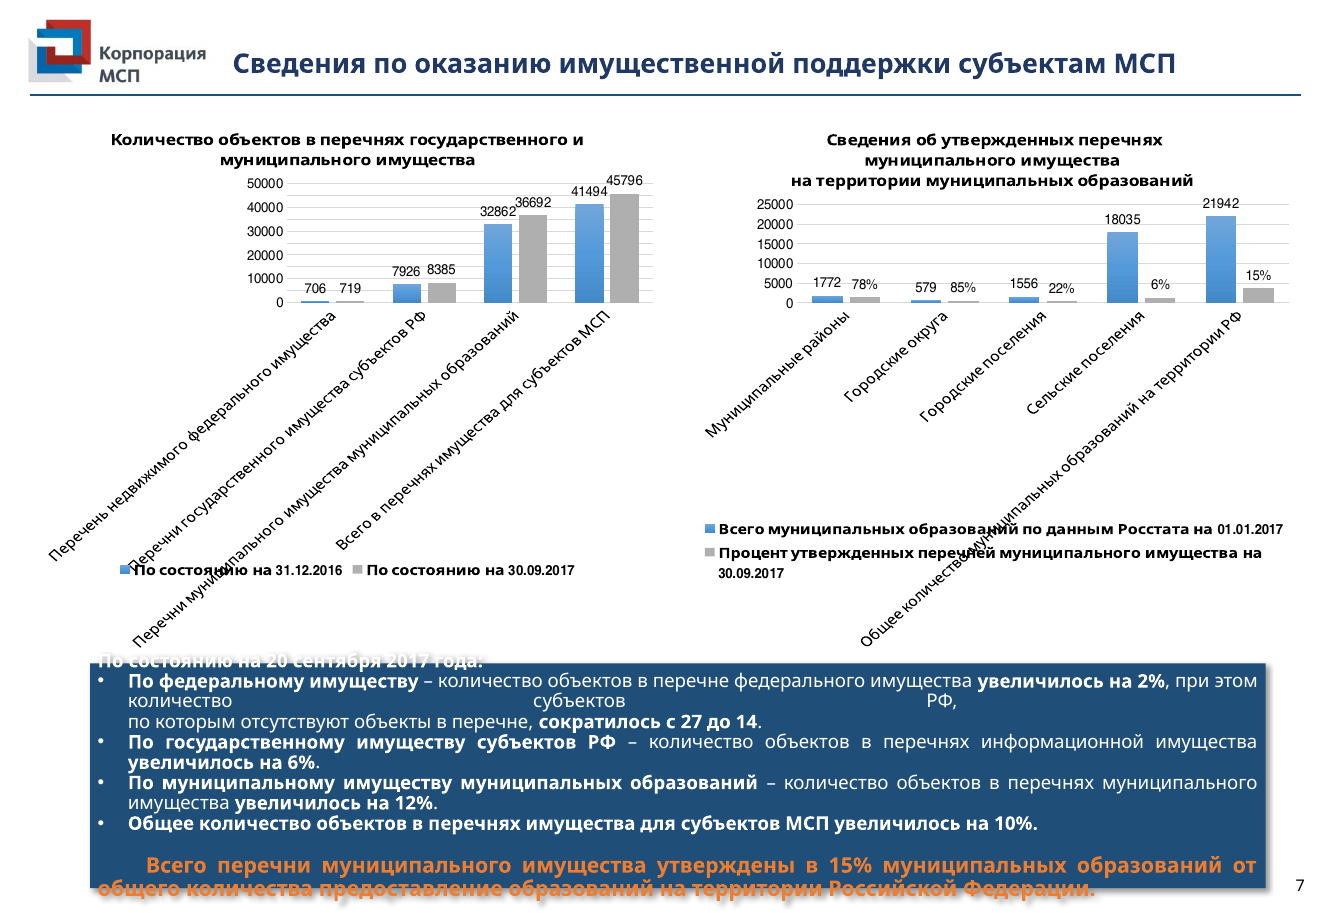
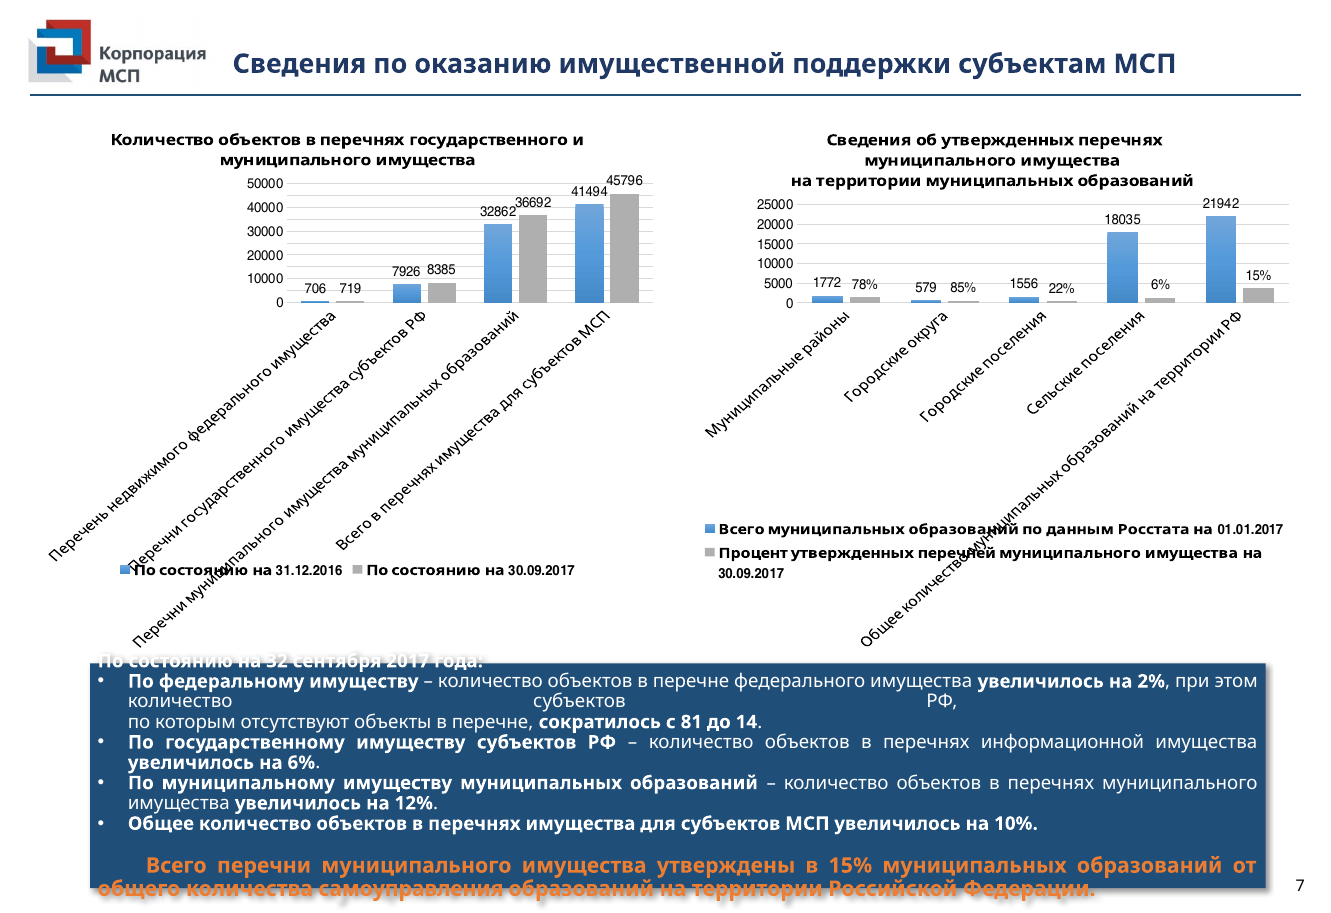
20: 20 -> 32
27: 27 -> 81
предоставление: предоставление -> самоуправления
